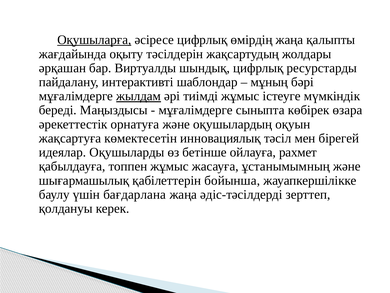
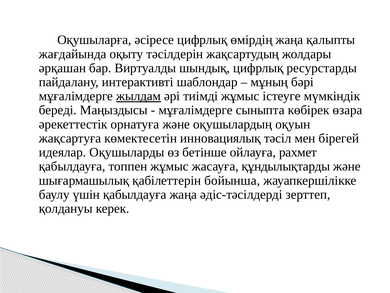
Оқушыларға underline: present -> none
ұстанымымның: ұстанымымның -> құндылықтарды
үшін бағдарлана: бағдарлана -> қабылдауға
